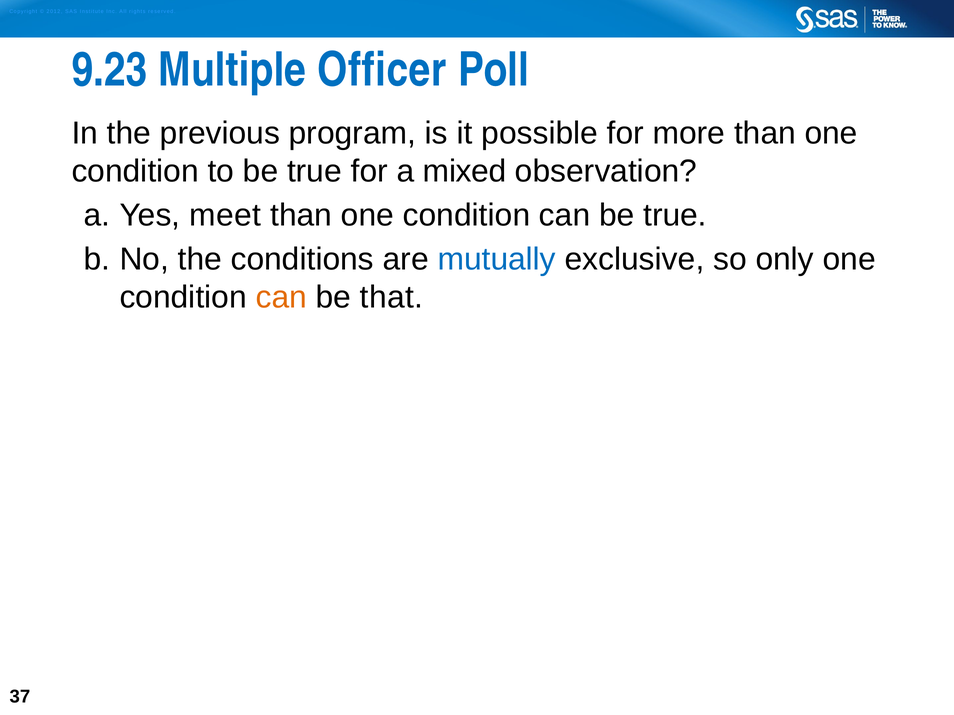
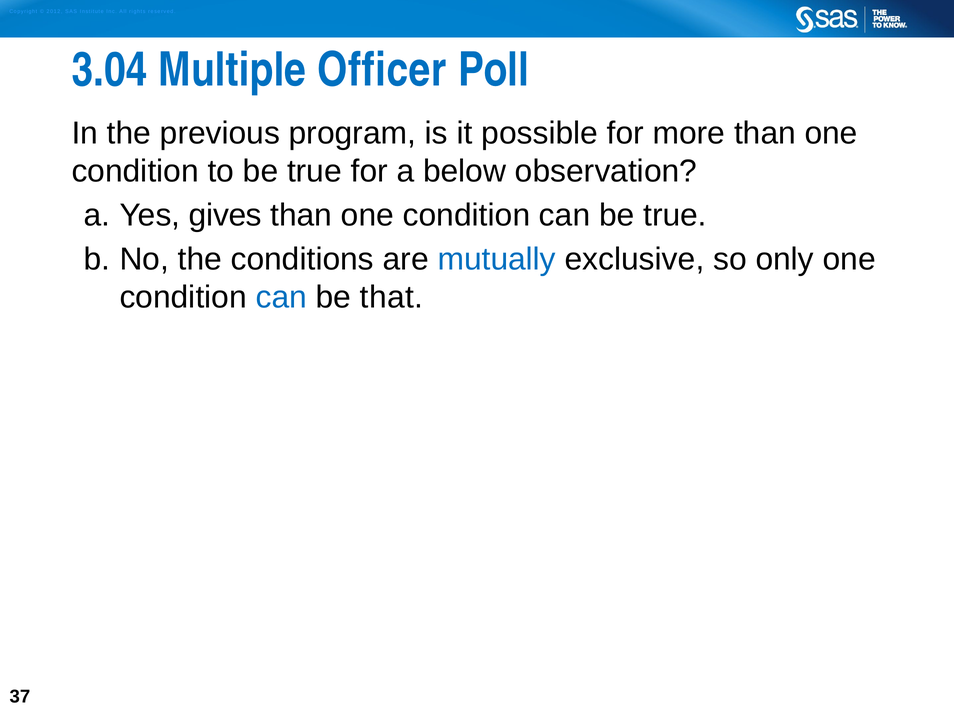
9.23: 9.23 -> 3.04
mixed: mixed -> below
meet: meet -> gives
can at (281, 298) colour: orange -> blue
